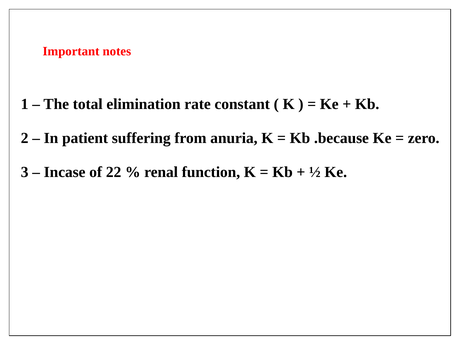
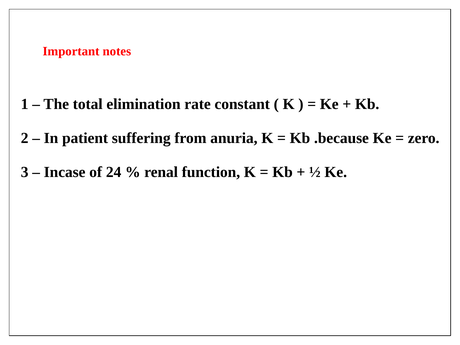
22: 22 -> 24
